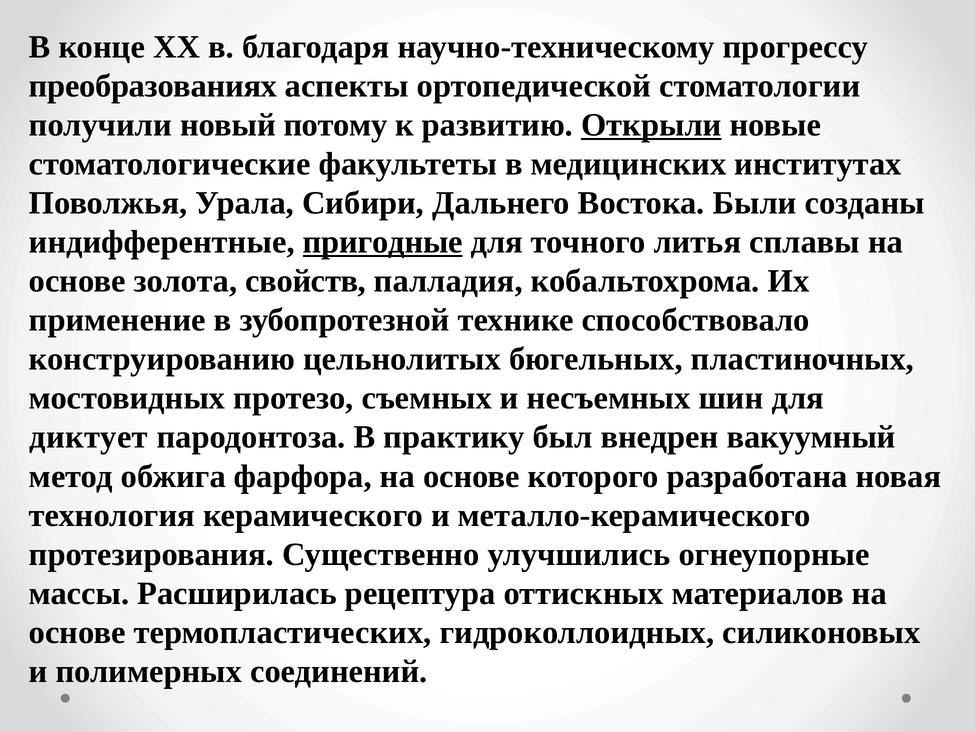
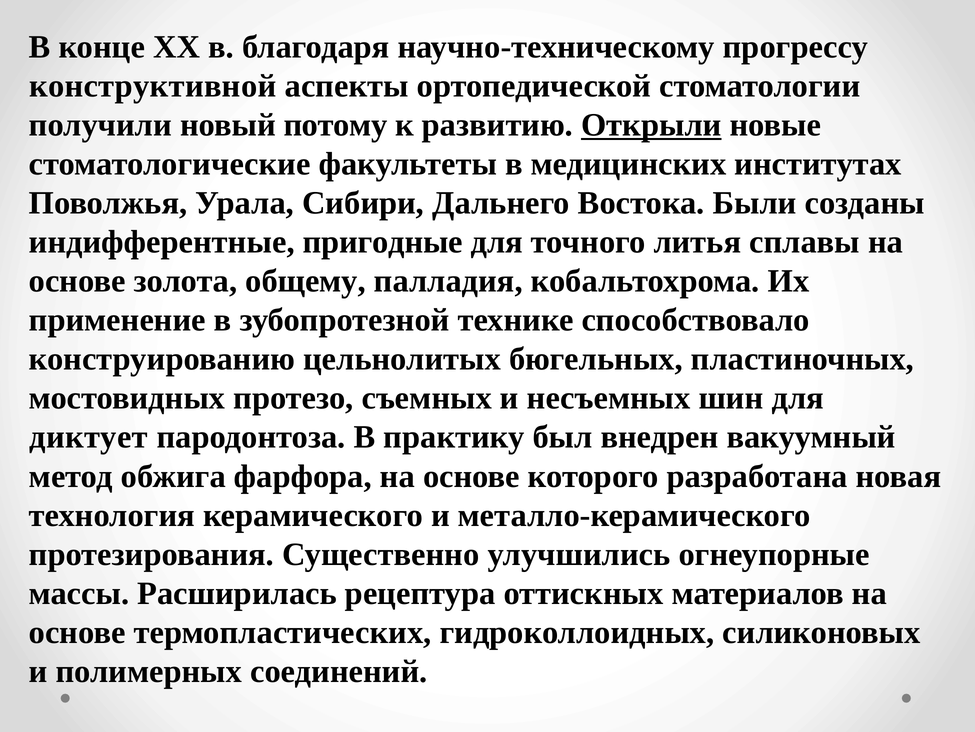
преобразованиях: преобразованиях -> конструктивной
пригодные underline: present -> none
свойств: свойств -> общему
